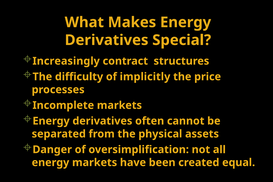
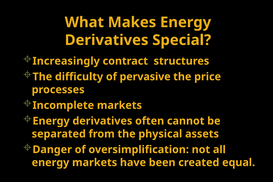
implicitly: implicitly -> pervasive
